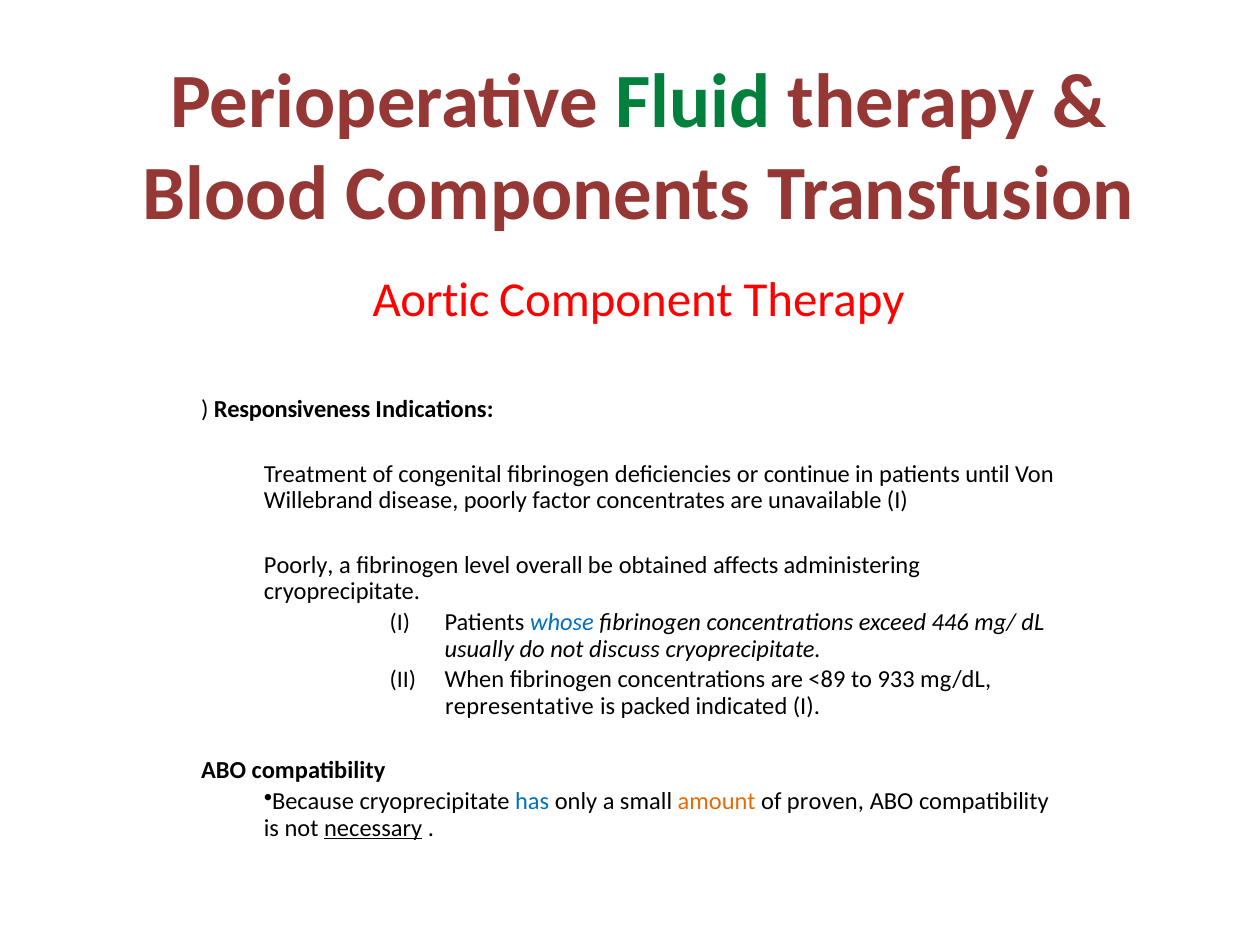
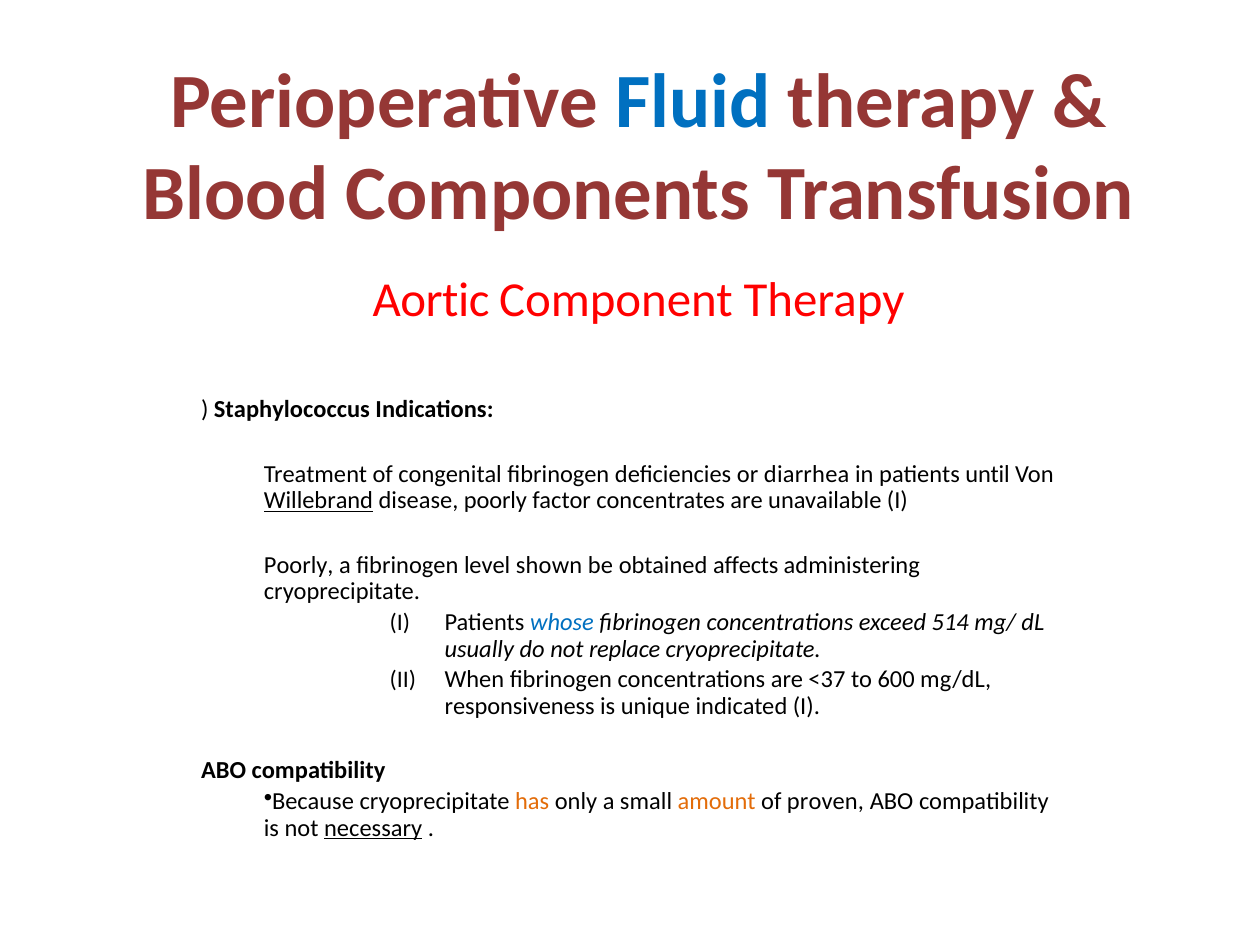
Fluid colour: green -> blue
Responsiveness: Responsiveness -> Staphylococcus
continue: continue -> diarrhea
Willebrand underline: none -> present
overall: overall -> shown
446: 446 -> 514
discuss: discuss -> replace
<89: <89 -> <37
933: 933 -> 600
representative: representative -> responsiveness
packed: packed -> unique
has colour: blue -> orange
